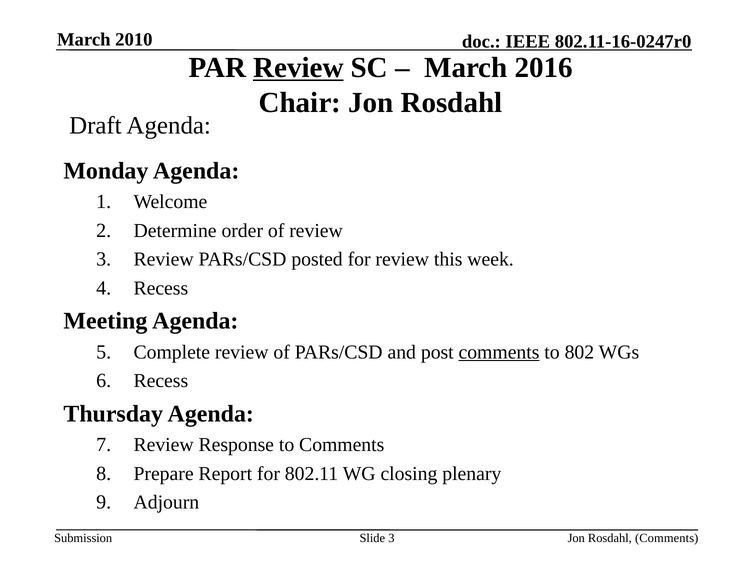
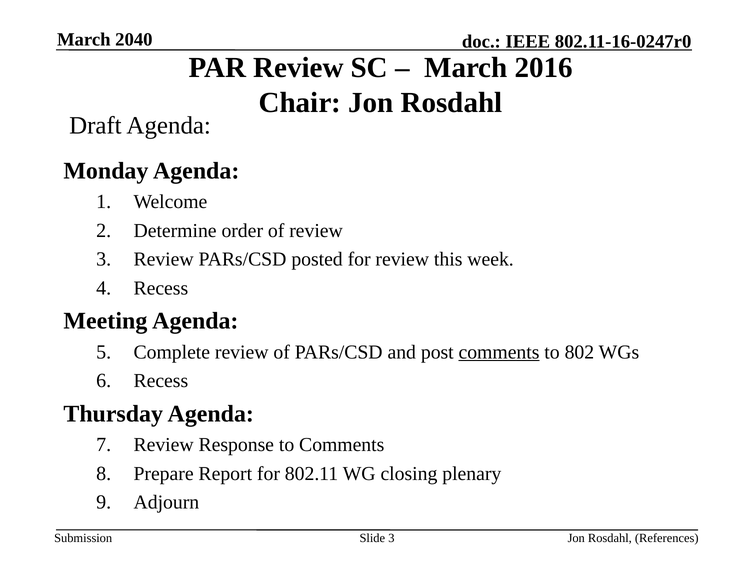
2010: 2010 -> 2040
Review at (298, 68) underline: present -> none
Rosdahl Comments: Comments -> References
